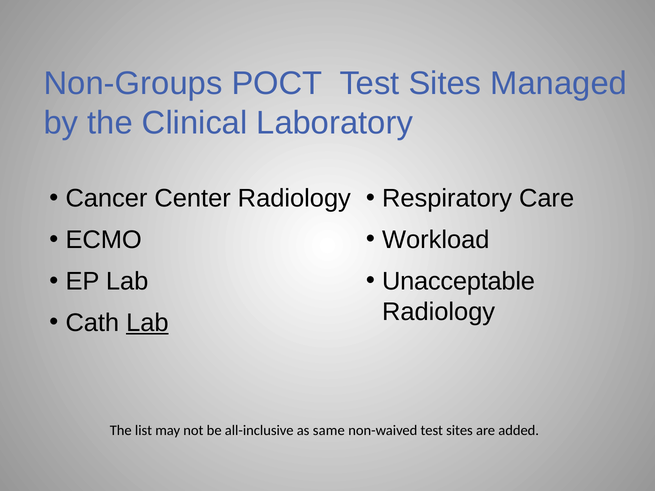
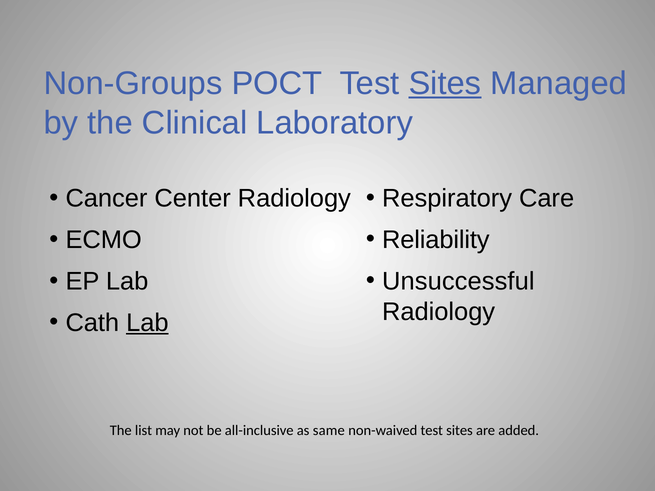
Sites at (445, 84) underline: none -> present
Workload: Workload -> Reliability
Unacceptable: Unacceptable -> Unsuccessful
